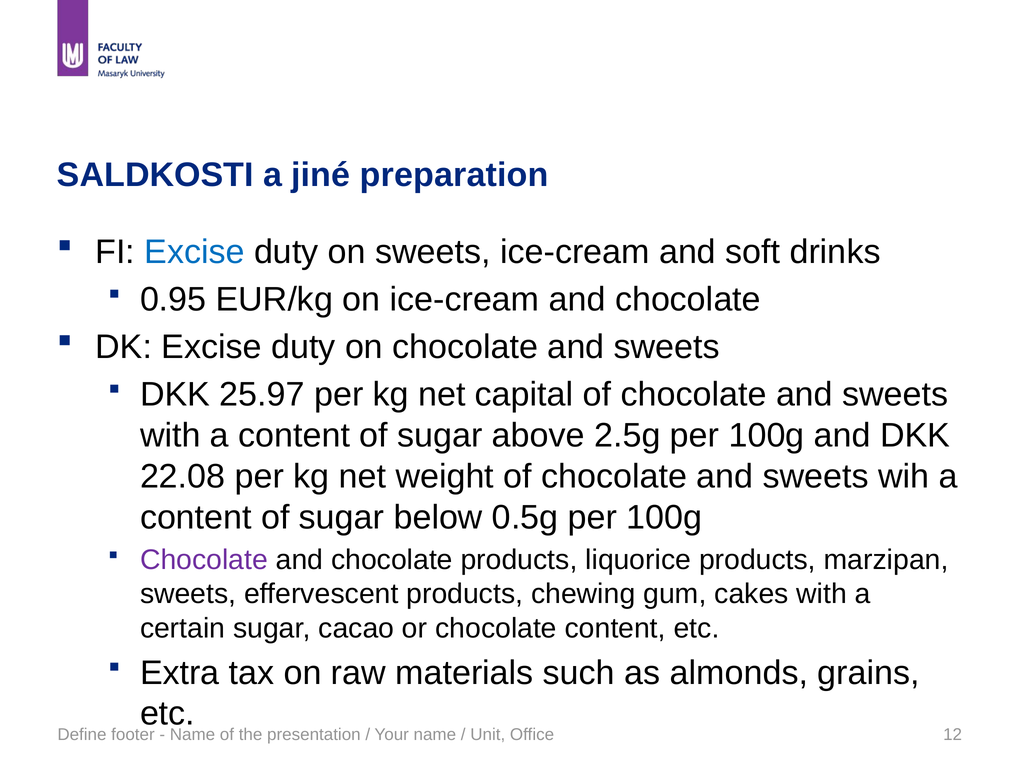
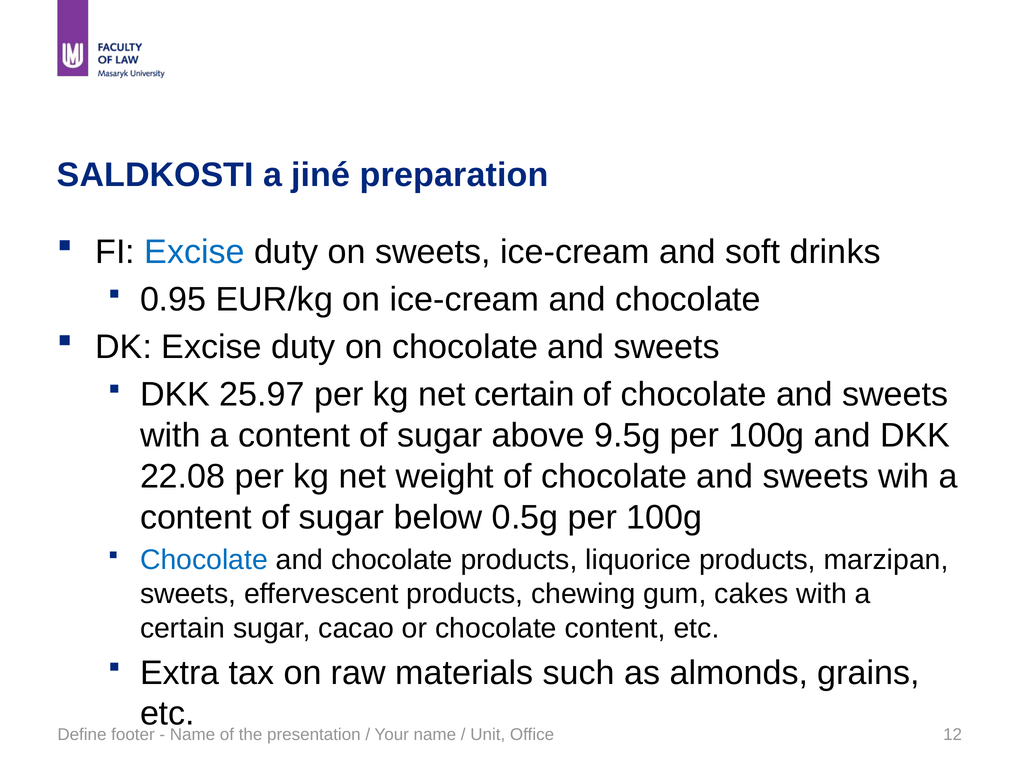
net capital: capital -> certain
2.5g: 2.5g -> 9.5g
Chocolate at (204, 560) colour: purple -> blue
